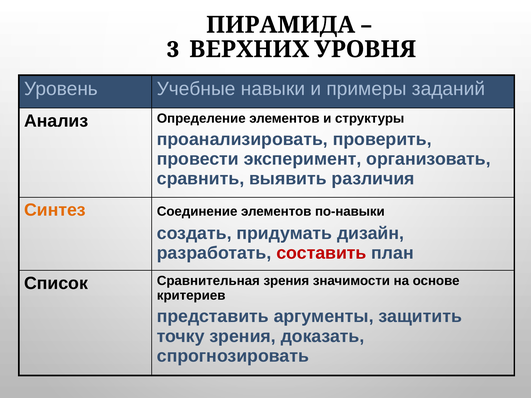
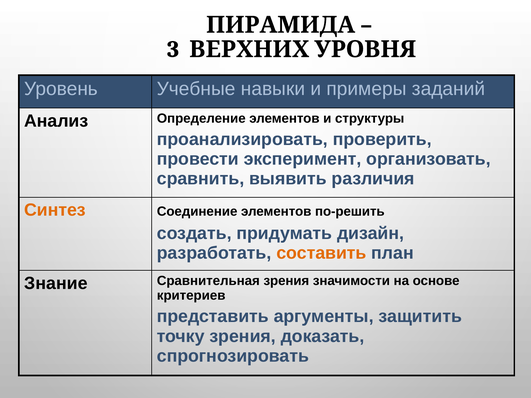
по-навыки: по-навыки -> по-решить
составить colour: red -> orange
Список: Список -> Знание
